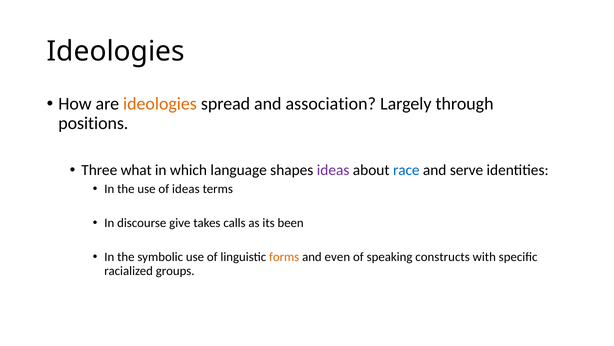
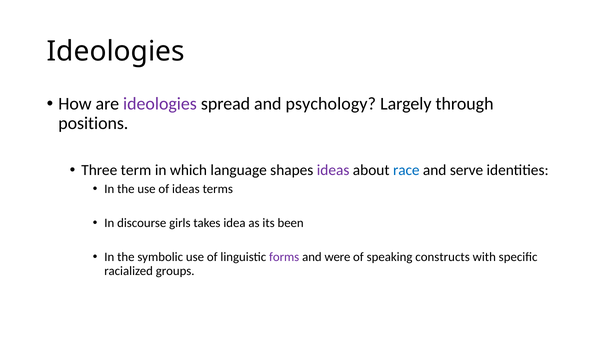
ideologies at (160, 104) colour: orange -> purple
association: association -> psychology
what: what -> term
give: give -> girls
calls: calls -> idea
forms colour: orange -> purple
even: even -> were
